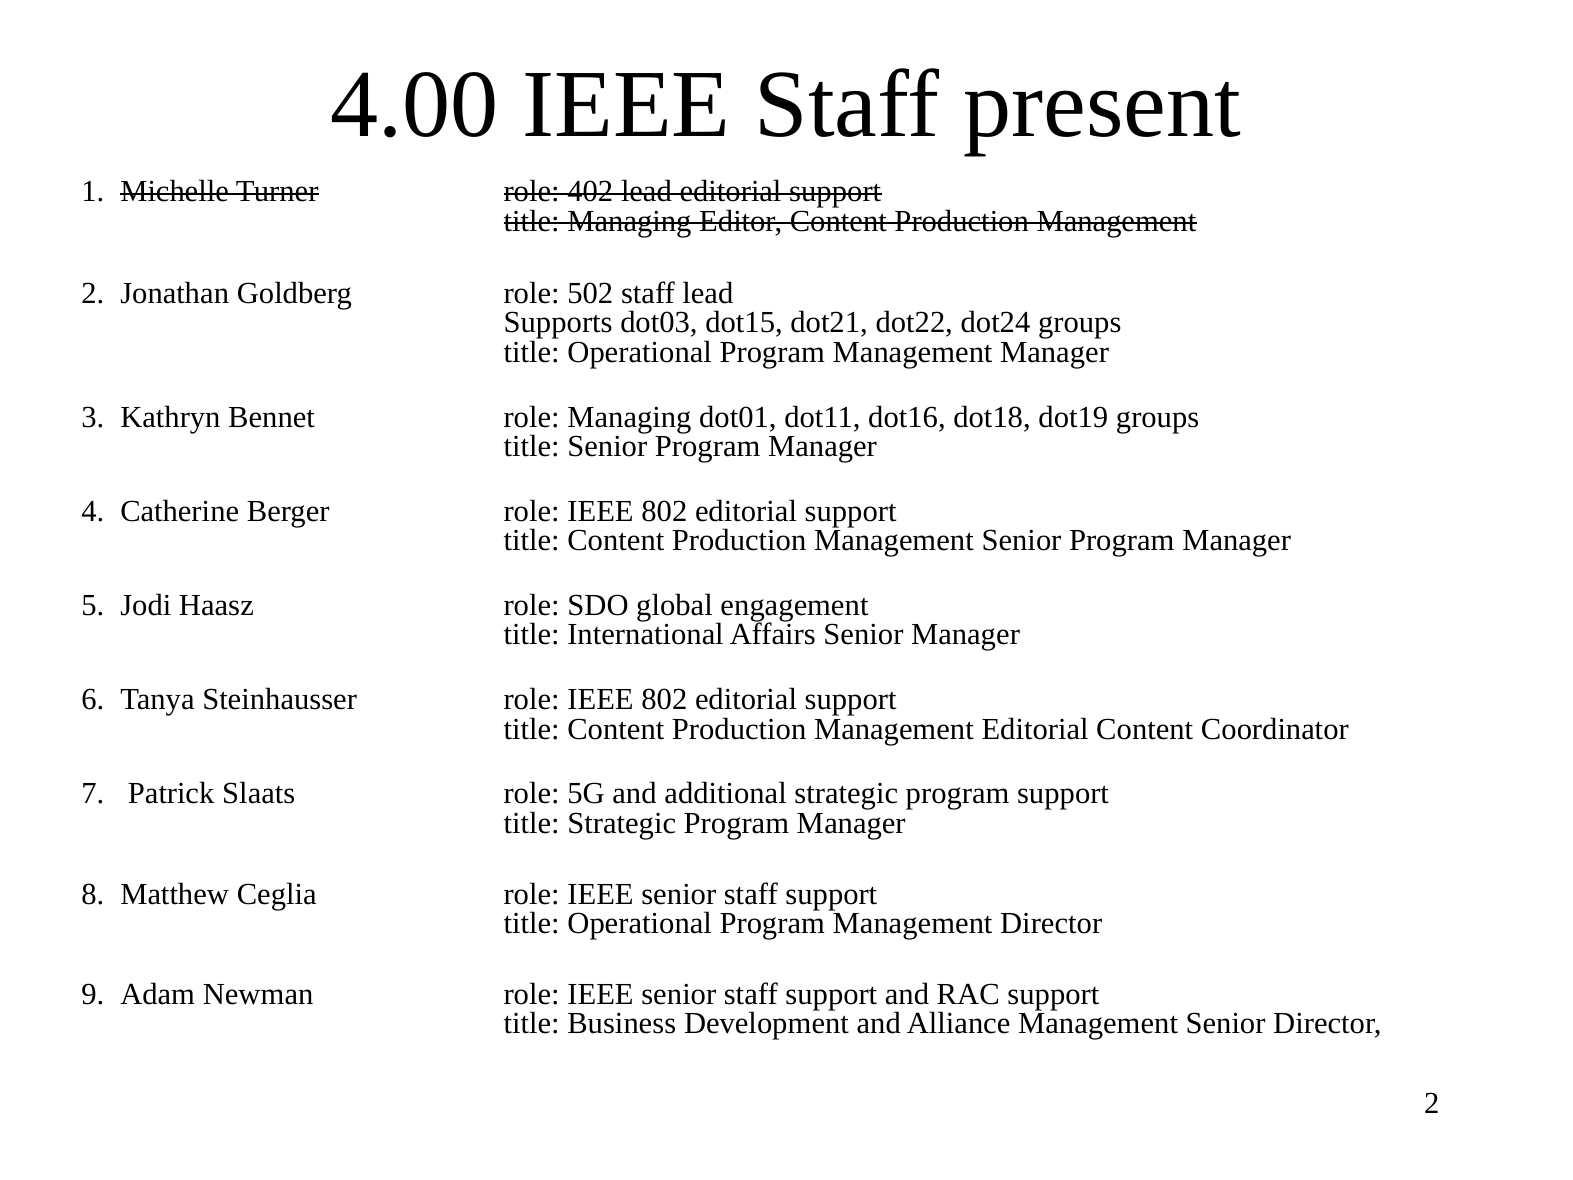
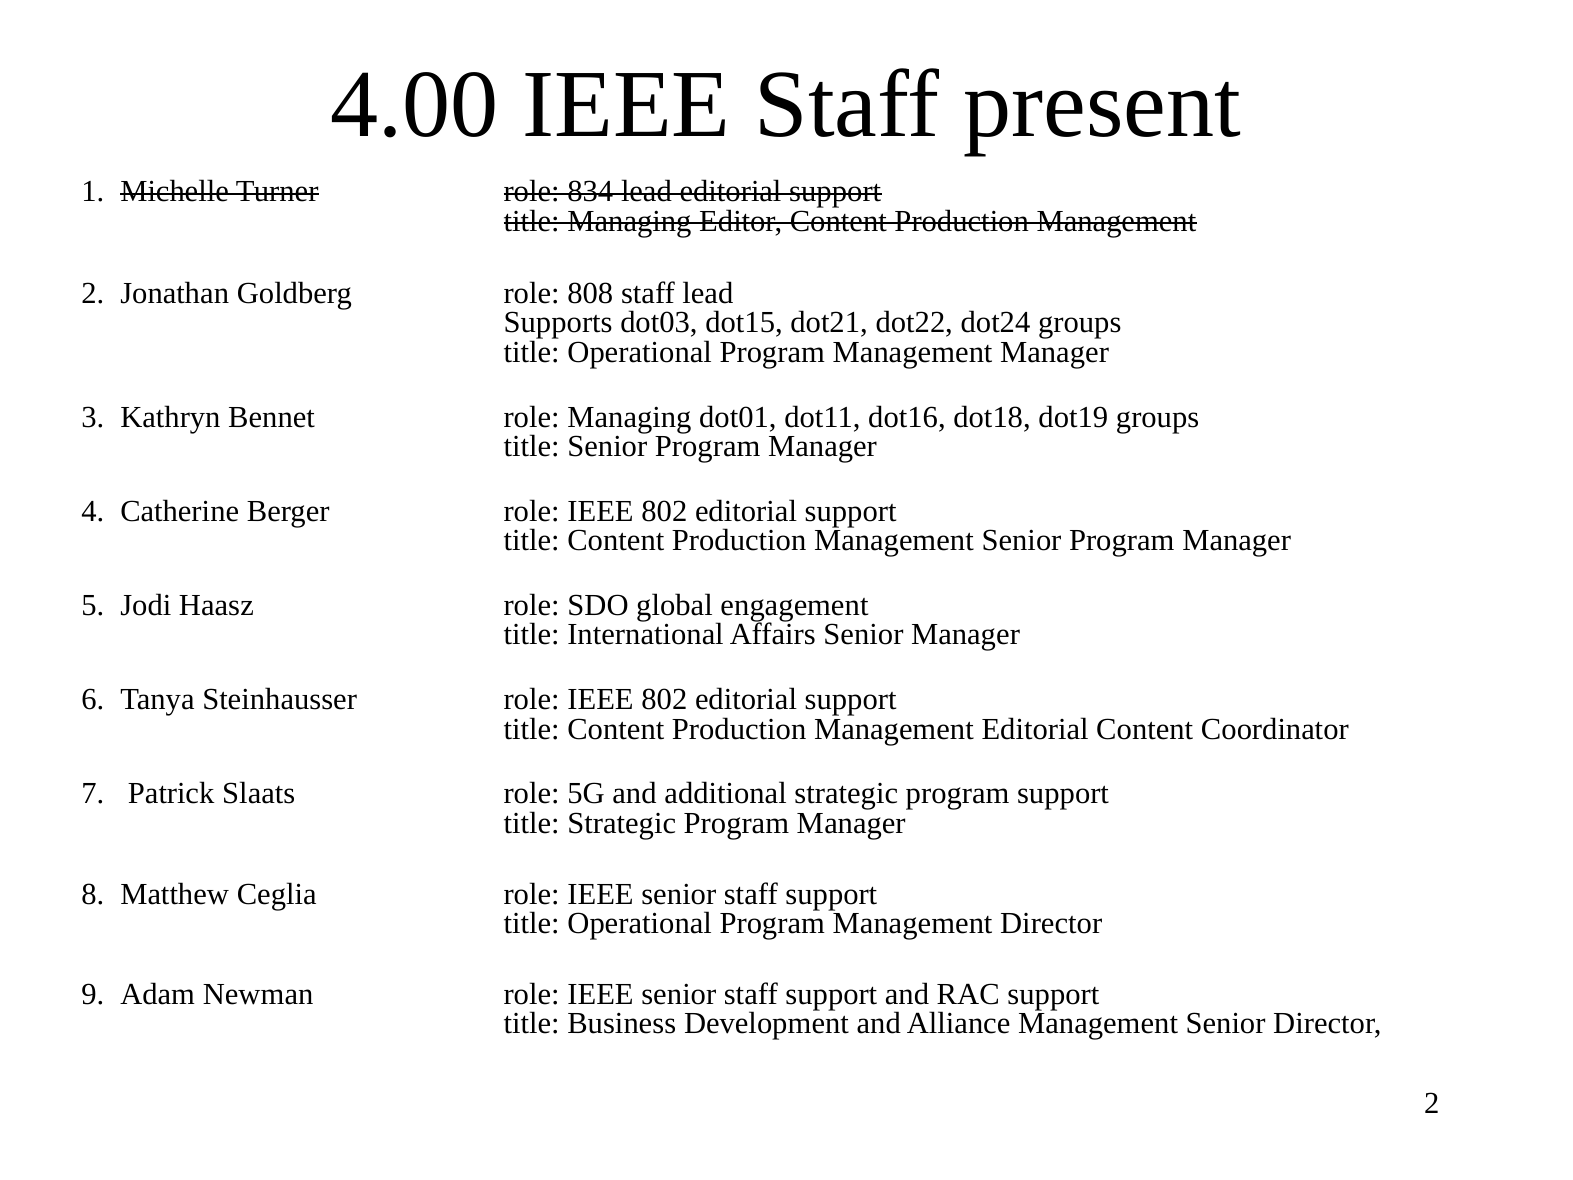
402: 402 -> 834
502: 502 -> 808
